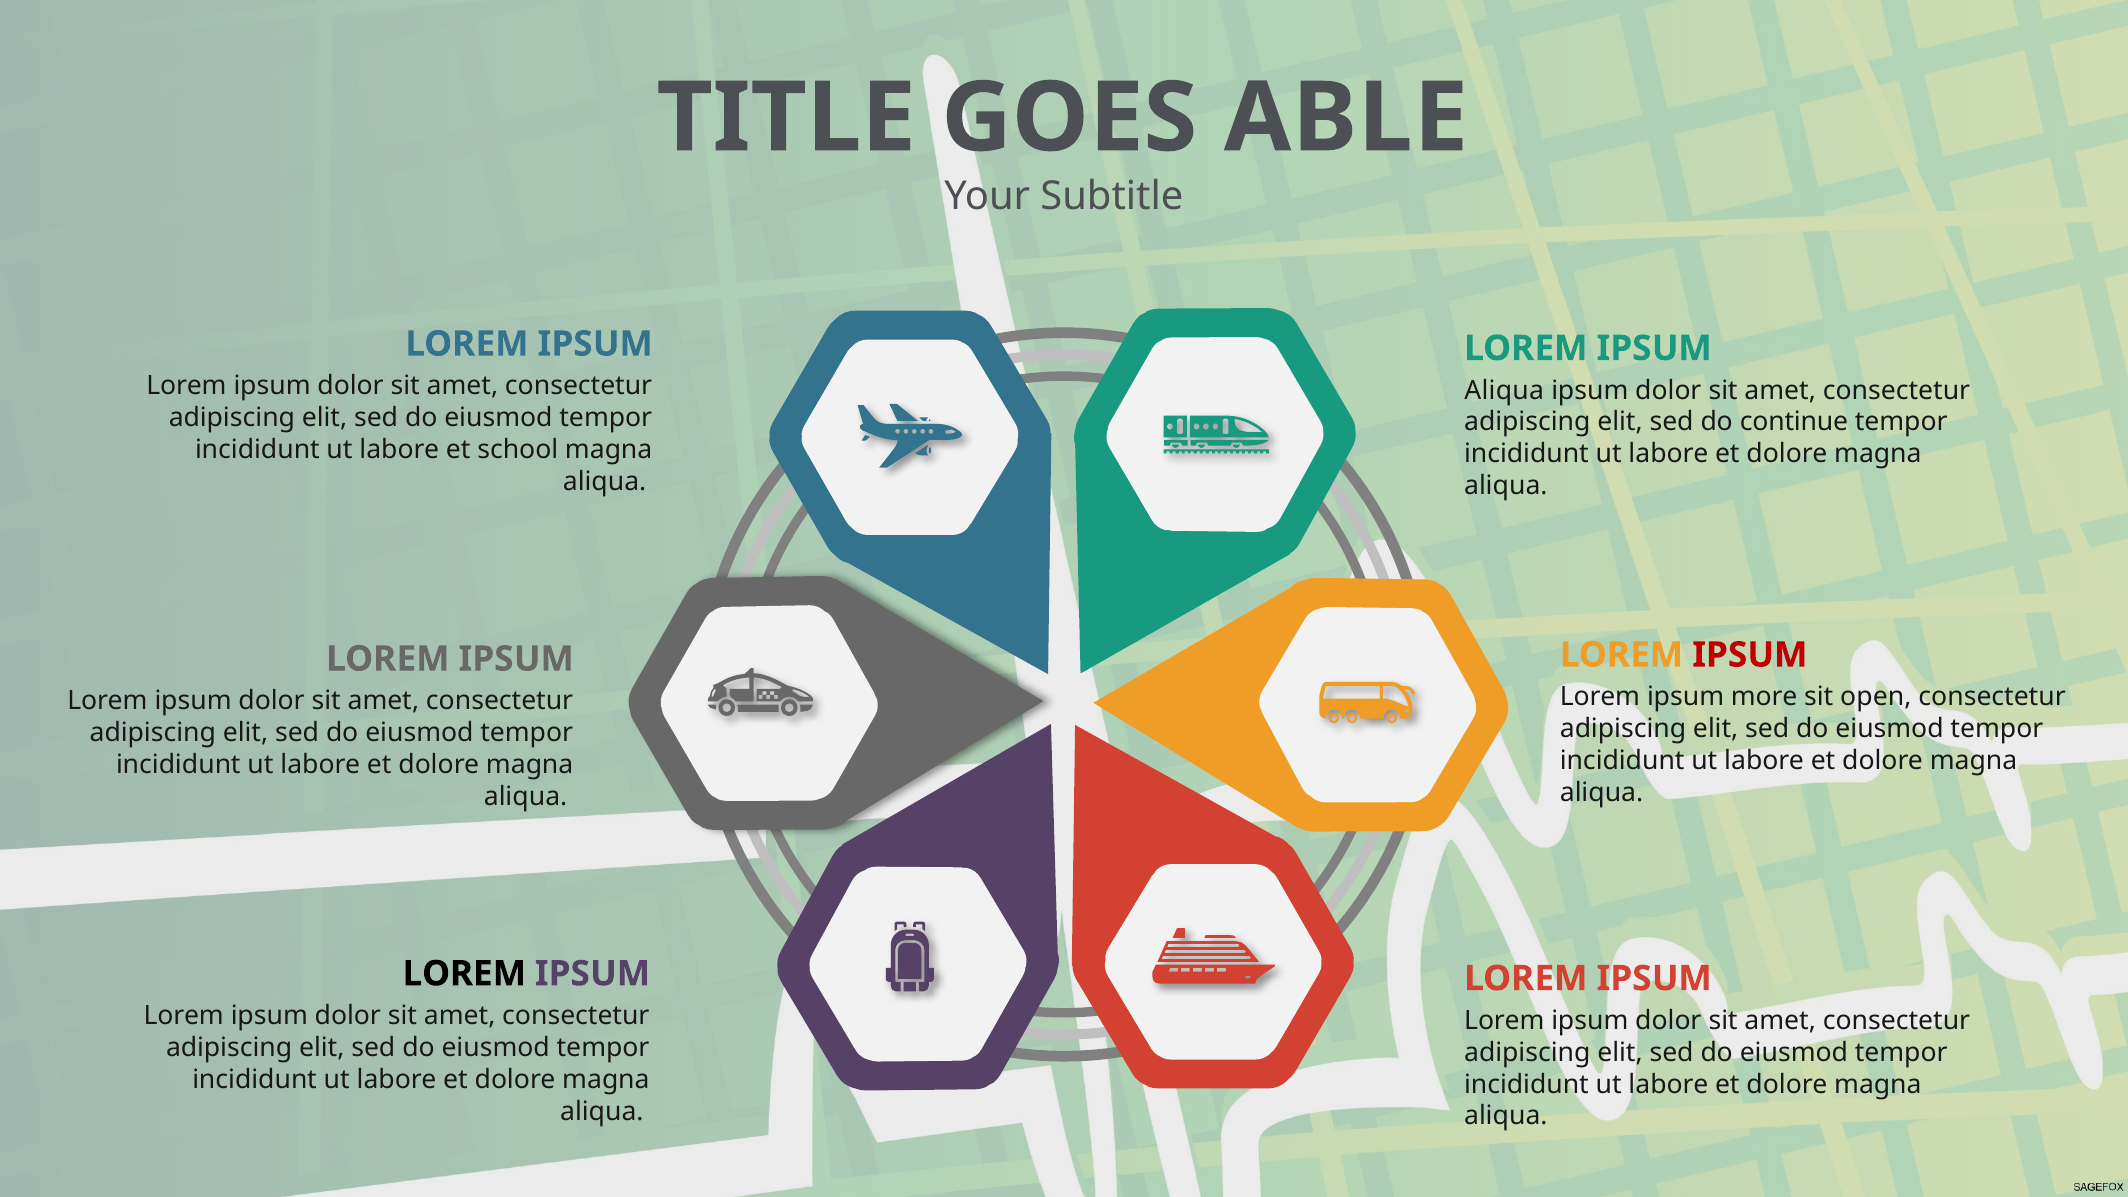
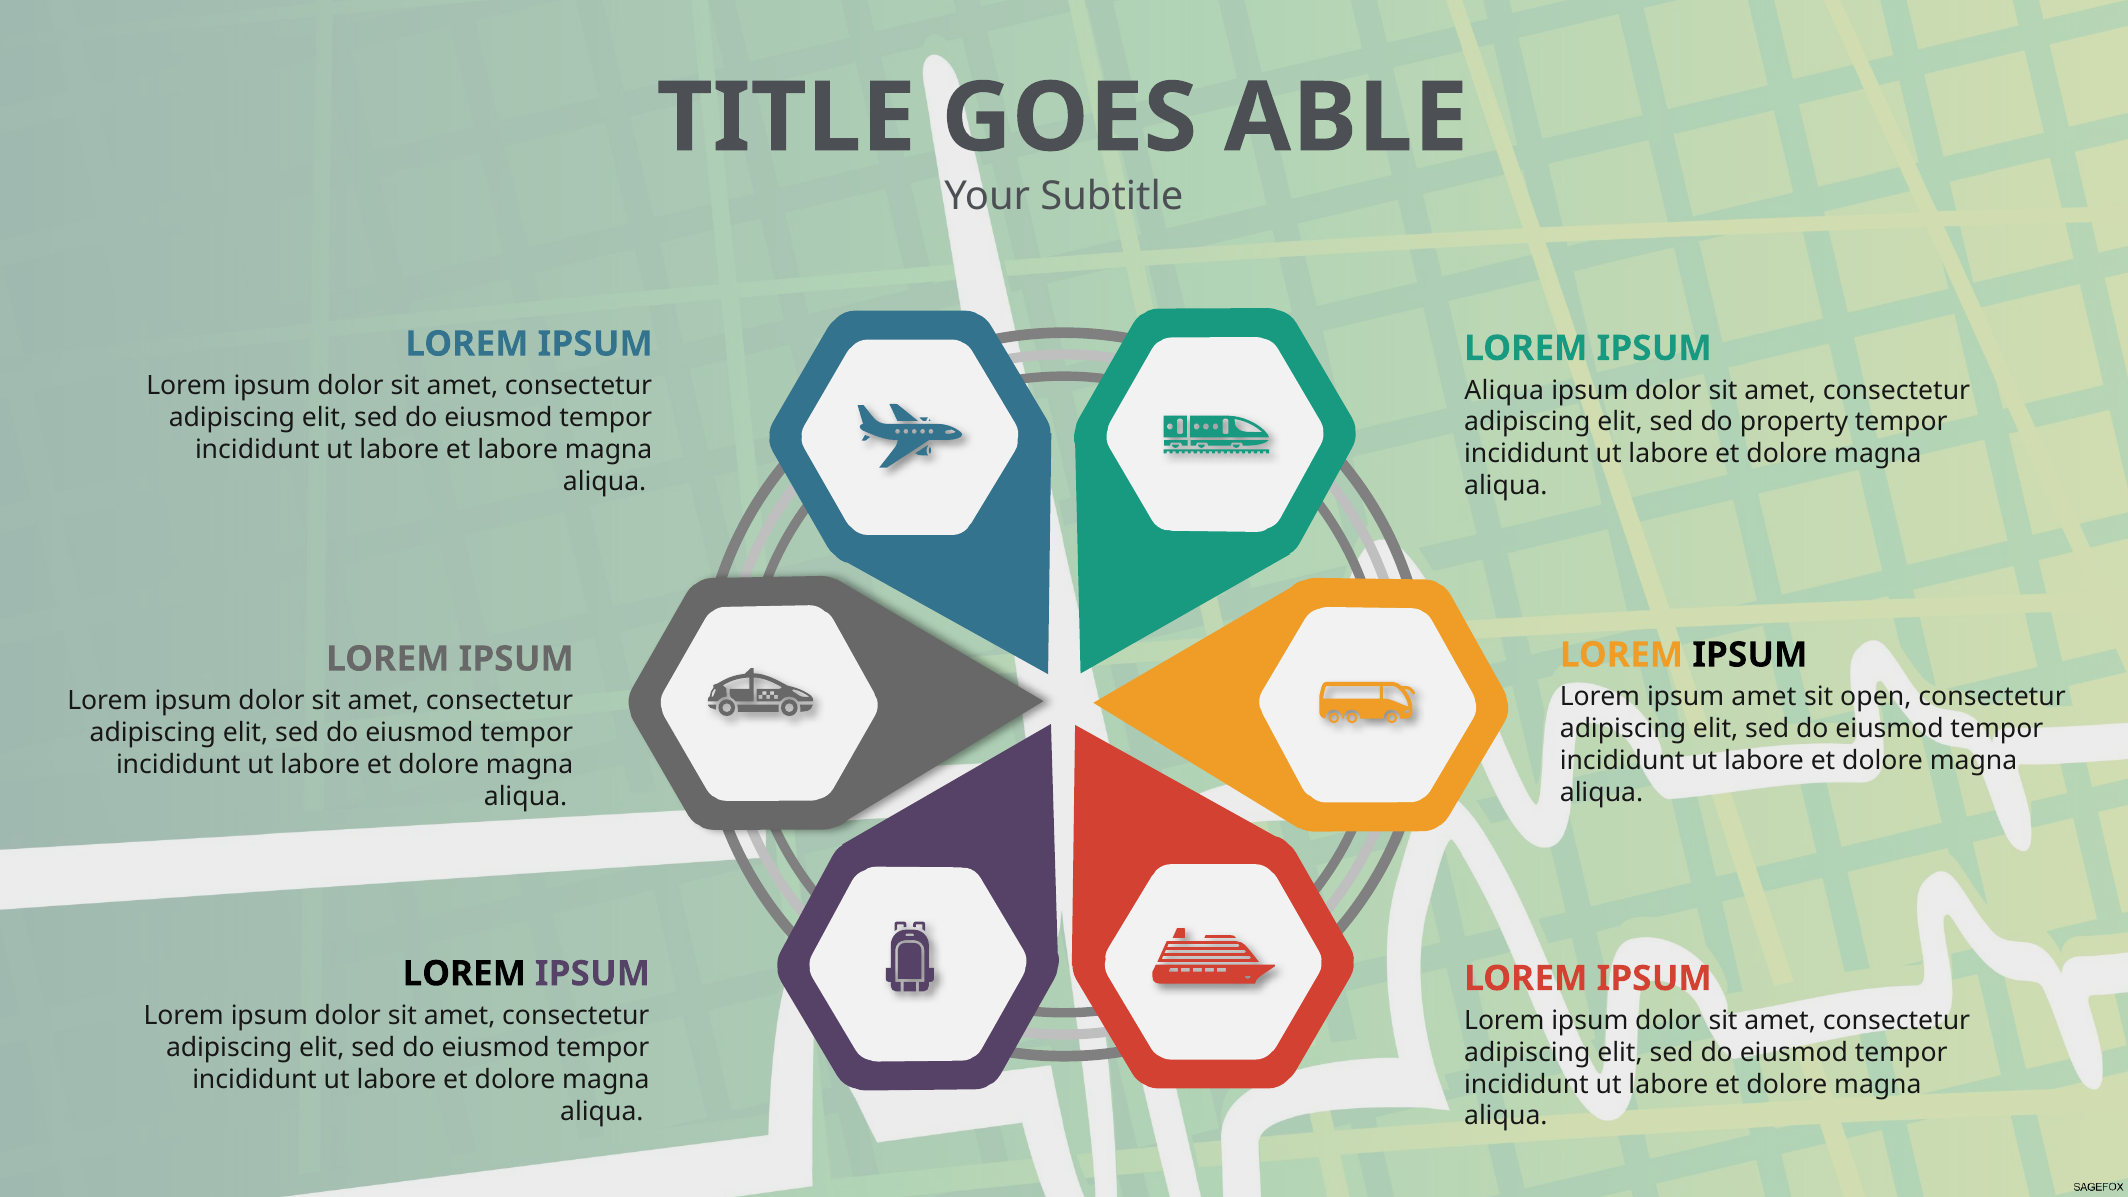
continue: continue -> property
et school: school -> labore
IPSUM at (1750, 655) colour: red -> black
ipsum more: more -> amet
